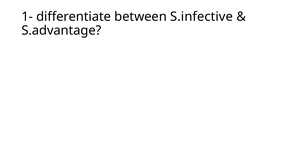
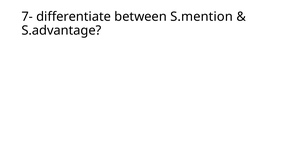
1-: 1- -> 7-
S.infective: S.infective -> S.mention
